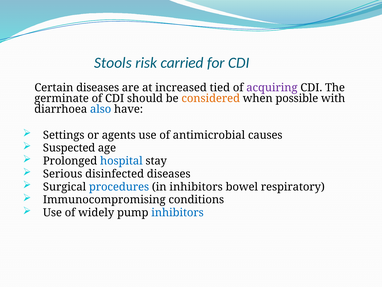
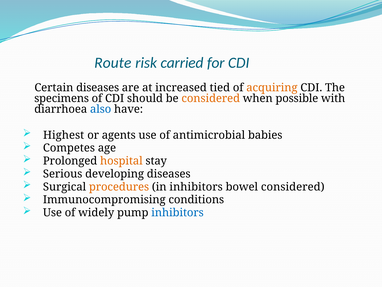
Stools: Stools -> Route
acquiring colour: purple -> orange
germinate: germinate -> specimens
Settings: Settings -> Highest
causes: causes -> babies
Suspected: Suspected -> Competes
hospital colour: blue -> orange
disinfected: disinfected -> developing
procedures colour: blue -> orange
bowel respiratory: respiratory -> considered
